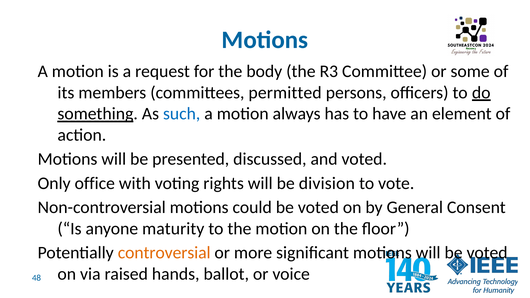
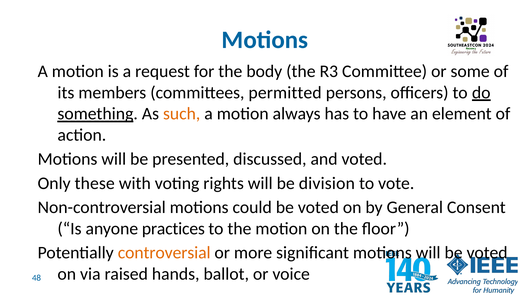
such colour: blue -> orange
office: office -> these
maturity: maturity -> practices
